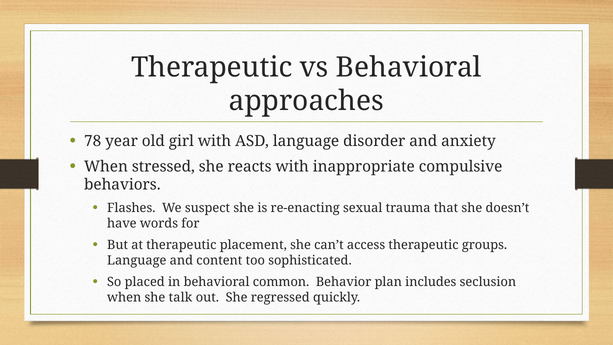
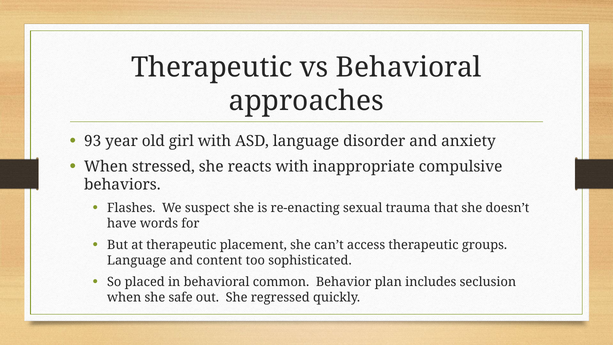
78: 78 -> 93
talk: talk -> safe
